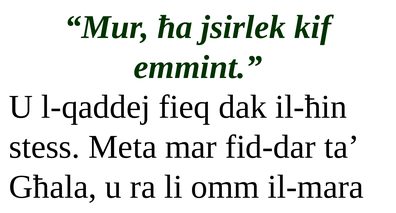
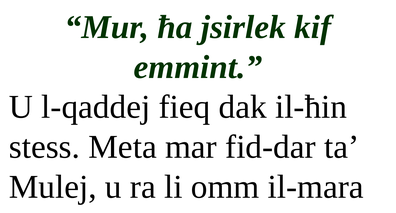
Għala: Għala -> Mulej
